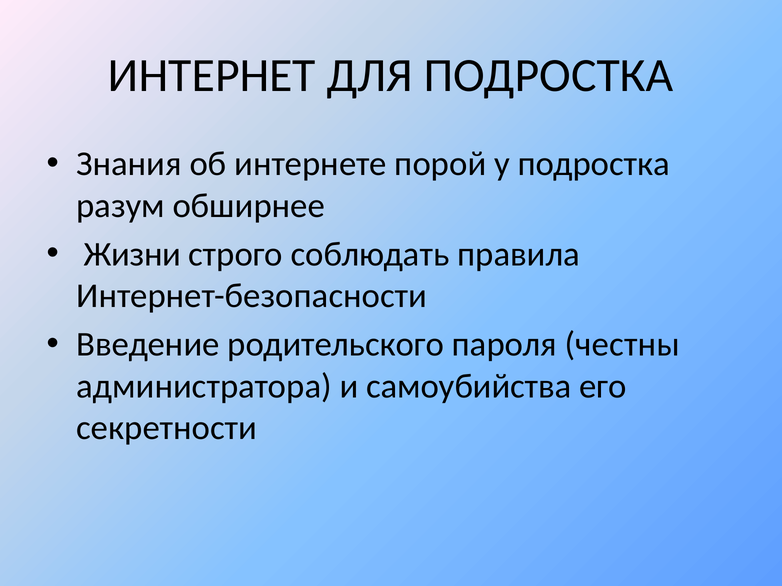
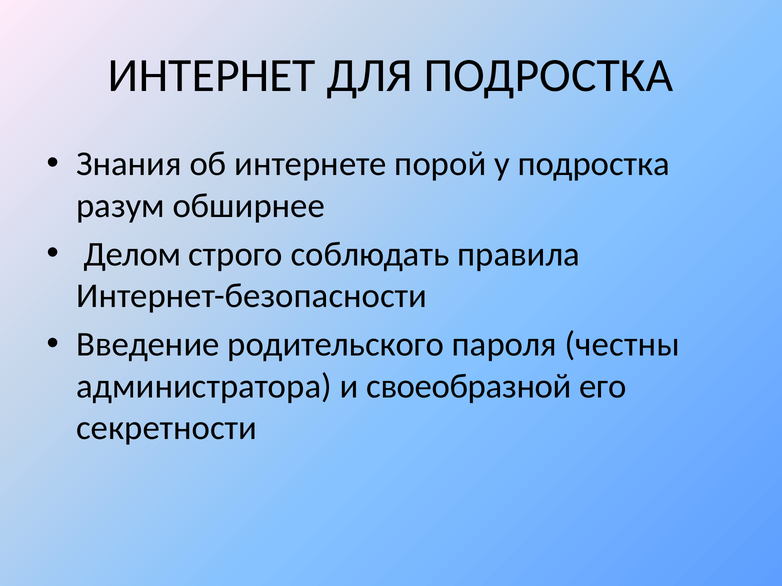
Жизни: Жизни -> Делом
самоубийства: самоубийства -> своеобразной
